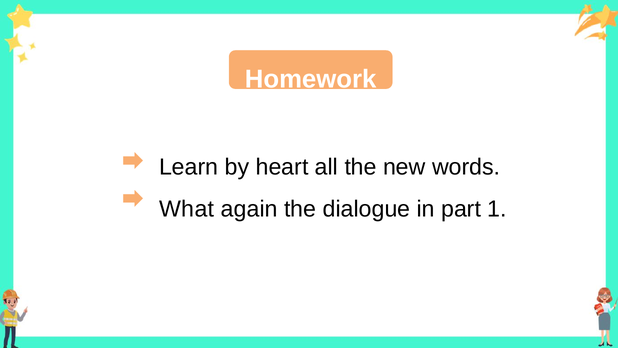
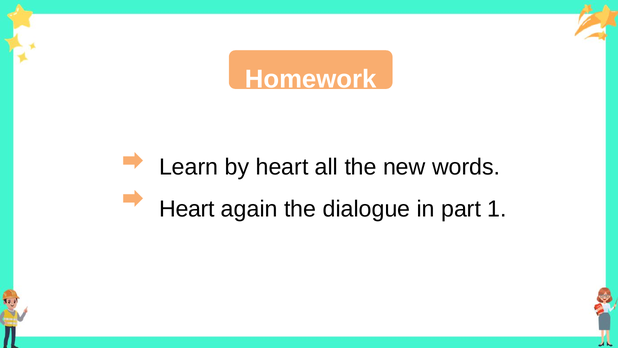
What at (187, 209): What -> Heart
